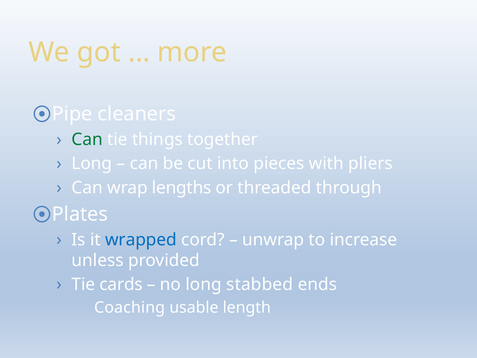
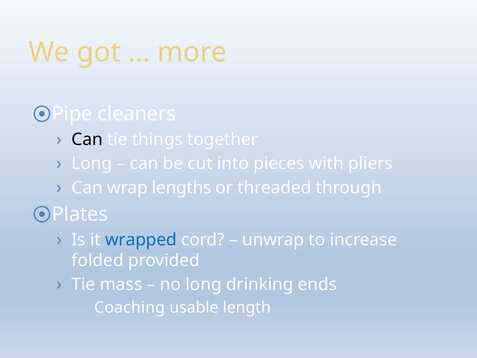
Can at (87, 139) colour: green -> black
unless: unless -> folded
cards: cards -> mass
stabbed: stabbed -> drinking
